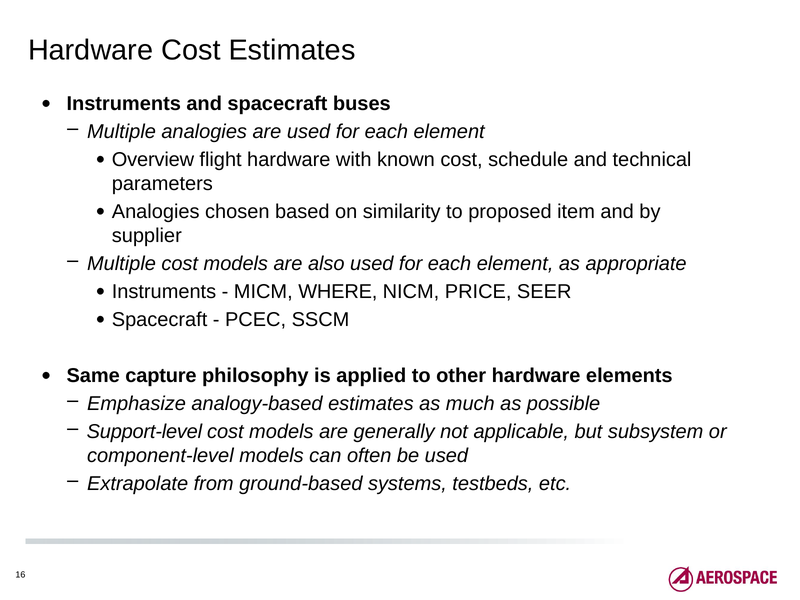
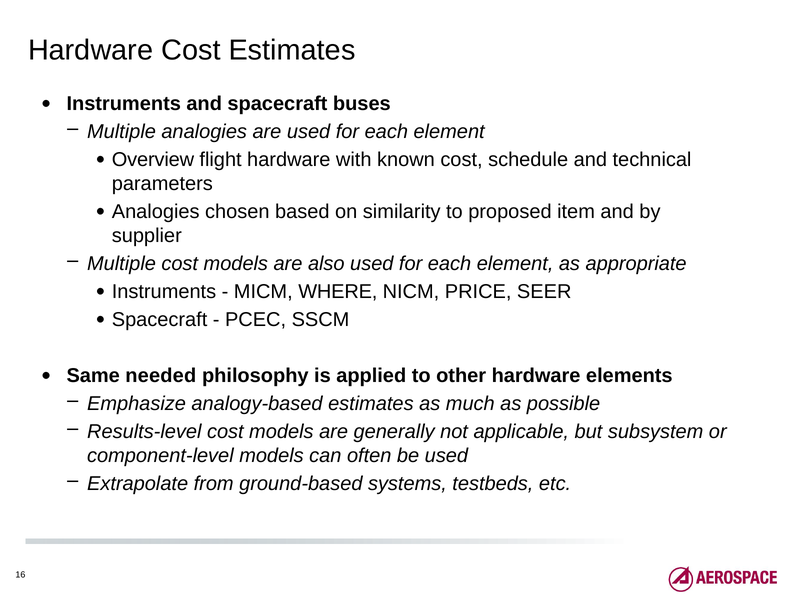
capture: capture -> needed
Support-level: Support-level -> Results-level
